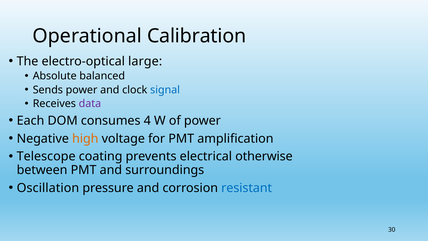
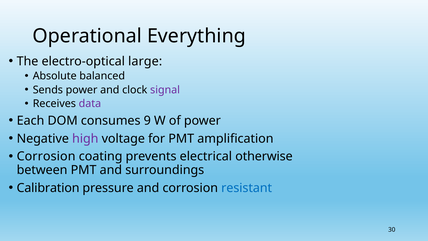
Calibration: Calibration -> Everything
signal colour: blue -> purple
4: 4 -> 9
high colour: orange -> purple
Telescope at (46, 156): Telescope -> Corrosion
Oscillation: Oscillation -> Calibration
